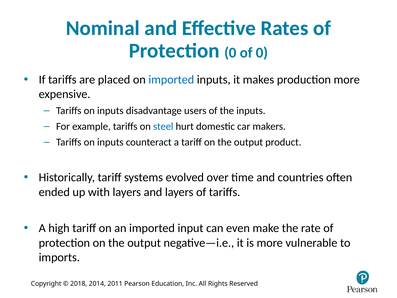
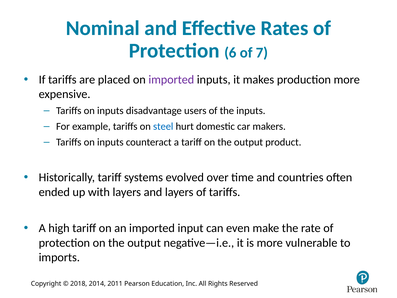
Protection 0: 0 -> 6
of 0: 0 -> 7
imported at (171, 80) colour: blue -> purple
